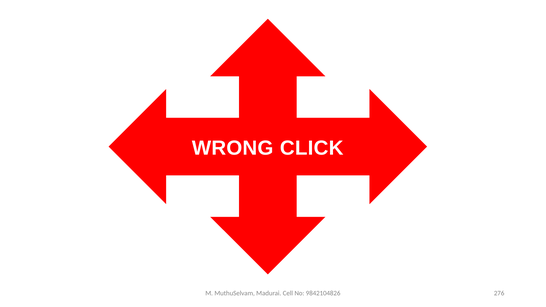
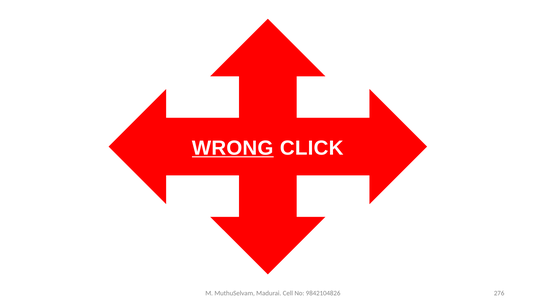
WRONG underline: none -> present
